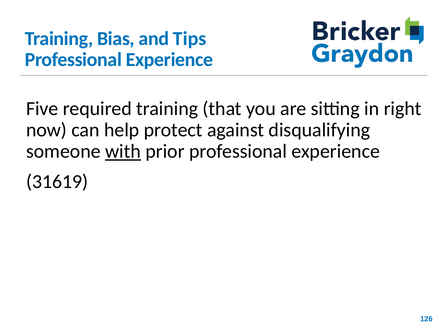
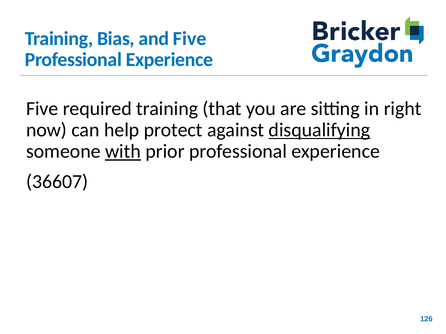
and Tips: Tips -> Five
disqualifying underline: none -> present
31619: 31619 -> 36607
